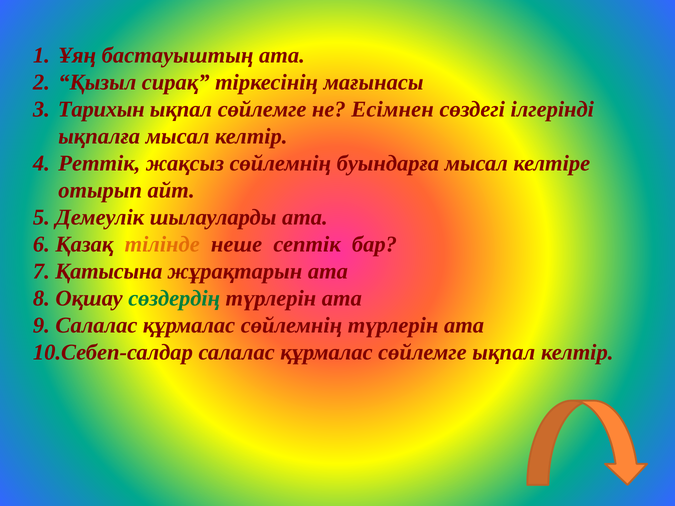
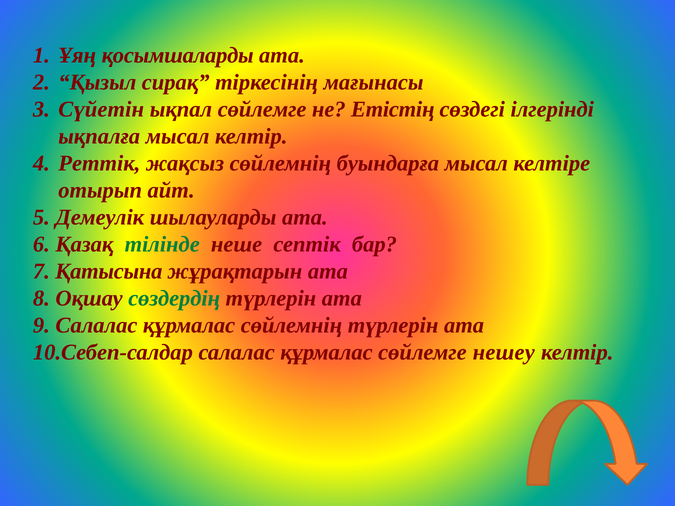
бастауыштың: бастауыштың -> қосымшаларды
Тарихын: Тарихын -> Сүйетін
Есімнен: Есімнен -> Етістің
тілінде colour: orange -> green
сөйлемге ықпал: ықпал -> нешеу
